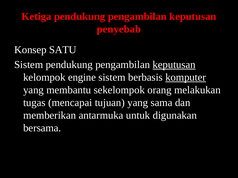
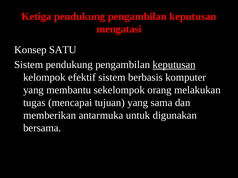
penyebab: penyebab -> mengatasi
engine: engine -> efektif
komputer underline: present -> none
